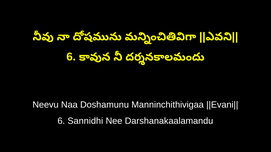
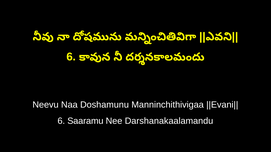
Sannidhi: Sannidhi -> Saaramu
